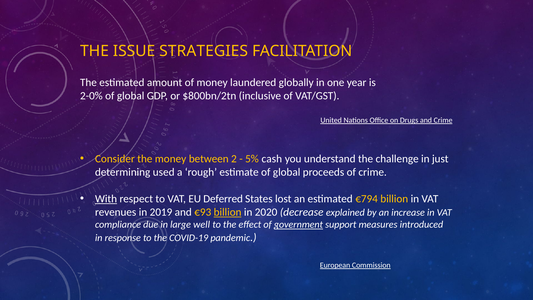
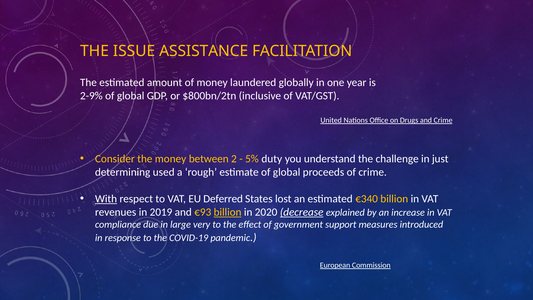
STRATEGIES: STRATEGIES -> ASSISTANCE
2-0%: 2-0% -> 2-9%
cash: cash -> duty
€794: €794 -> €340
decrease underline: none -> present
well: well -> very
government underline: present -> none
